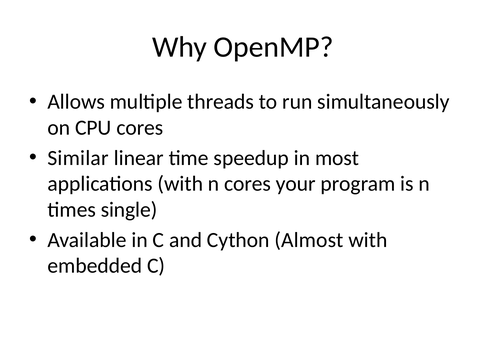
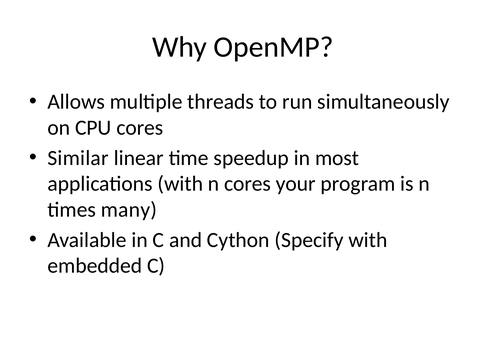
single: single -> many
Almost: Almost -> Specify
